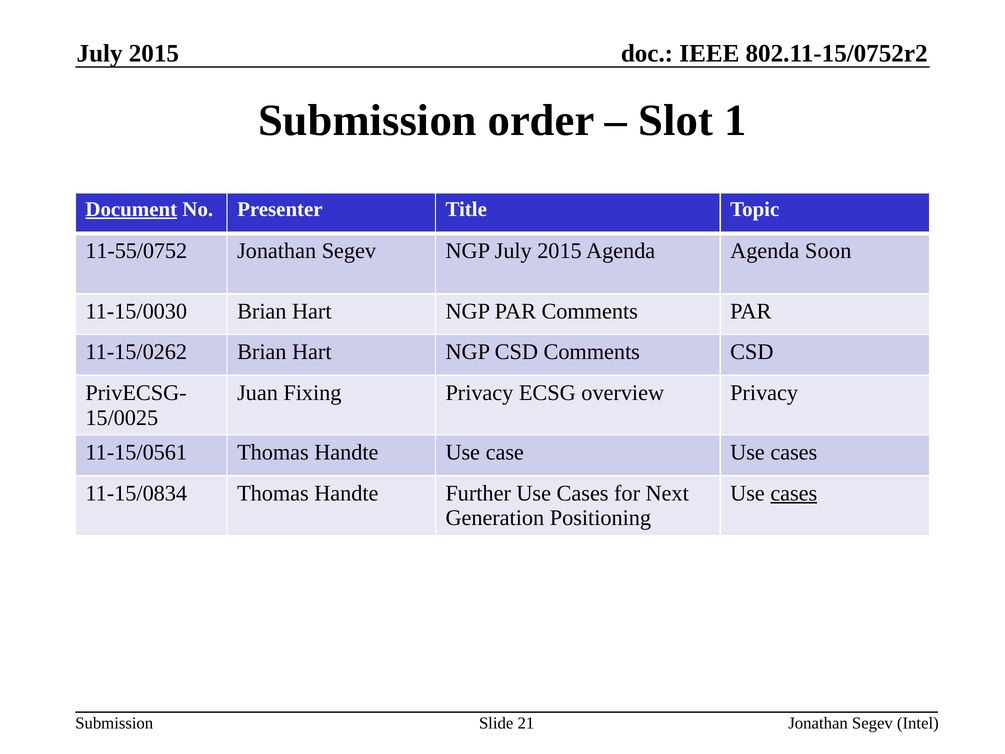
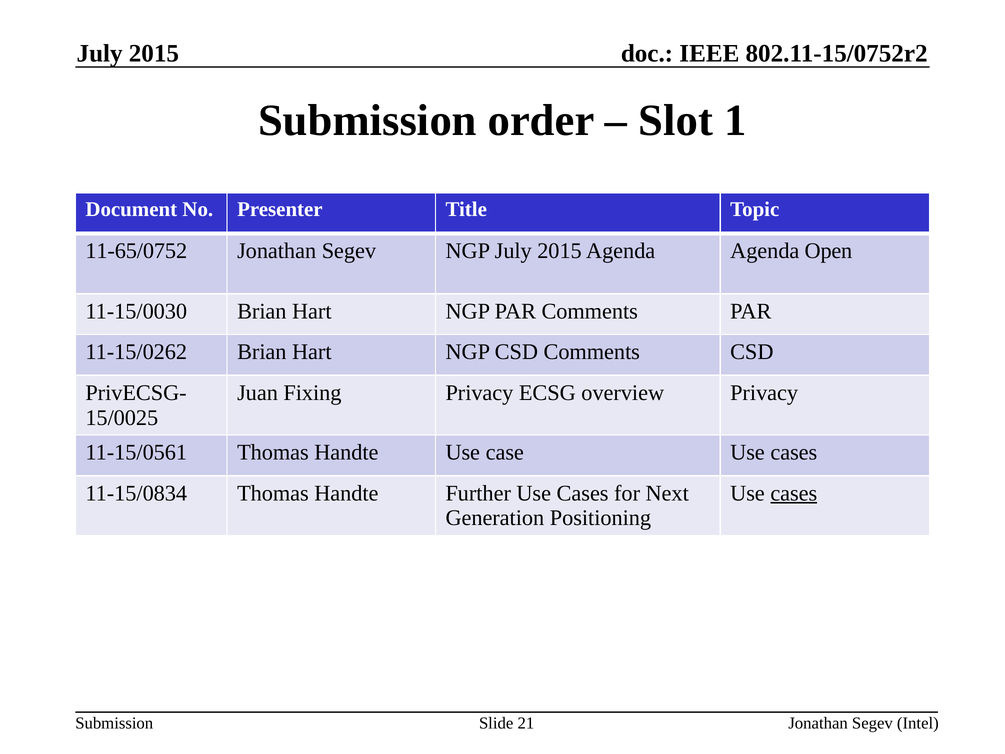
Document underline: present -> none
11-55/0752: 11-55/0752 -> 11-65/0752
Soon: Soon -> Open
